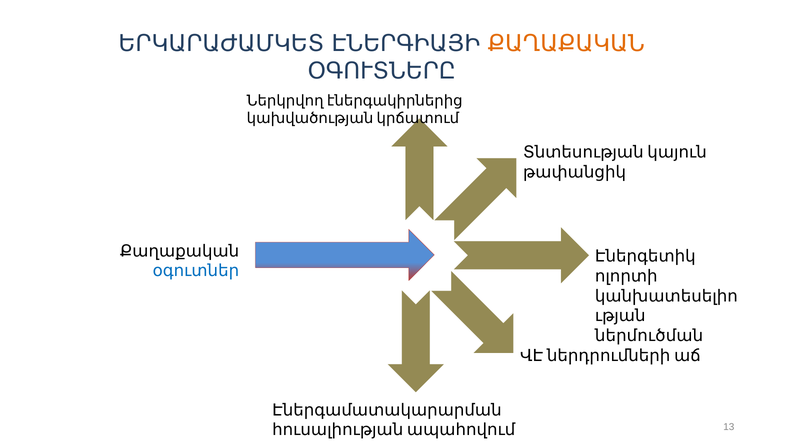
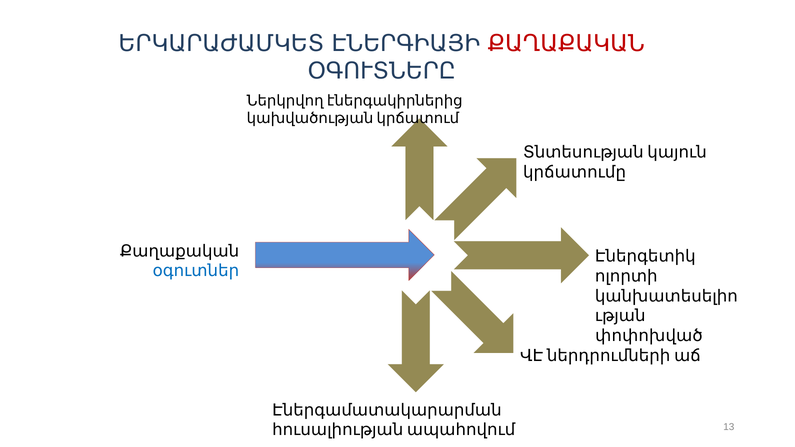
ՔԱՂԱՔԱԿԱՆ at (566, 43) colour: orange -> red
թափանցիկ: թափանցիկ -> կրճատումը
ներմուծման: ներմուծման -> փոփոխված
